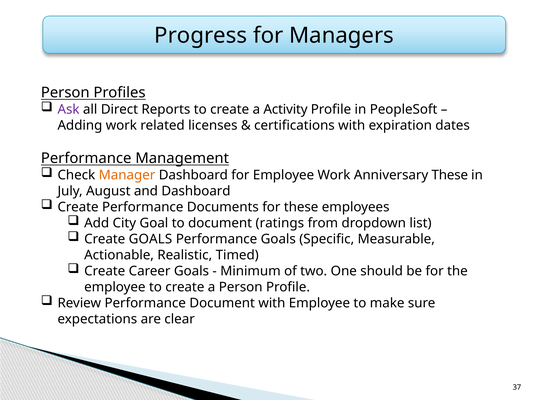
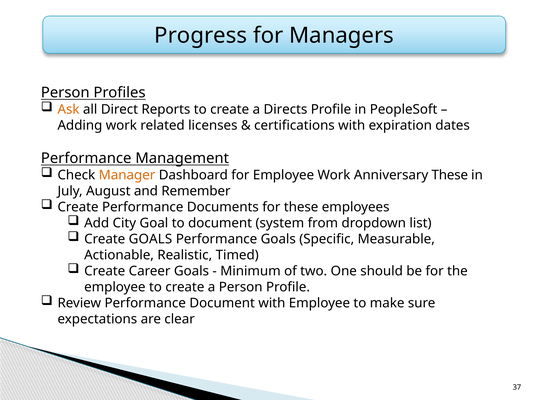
Ask colour: purple -> orange
Activity: Activity -> Directs
and Dashboard: Dashboard -> Remember
ratings: ratings -> system
